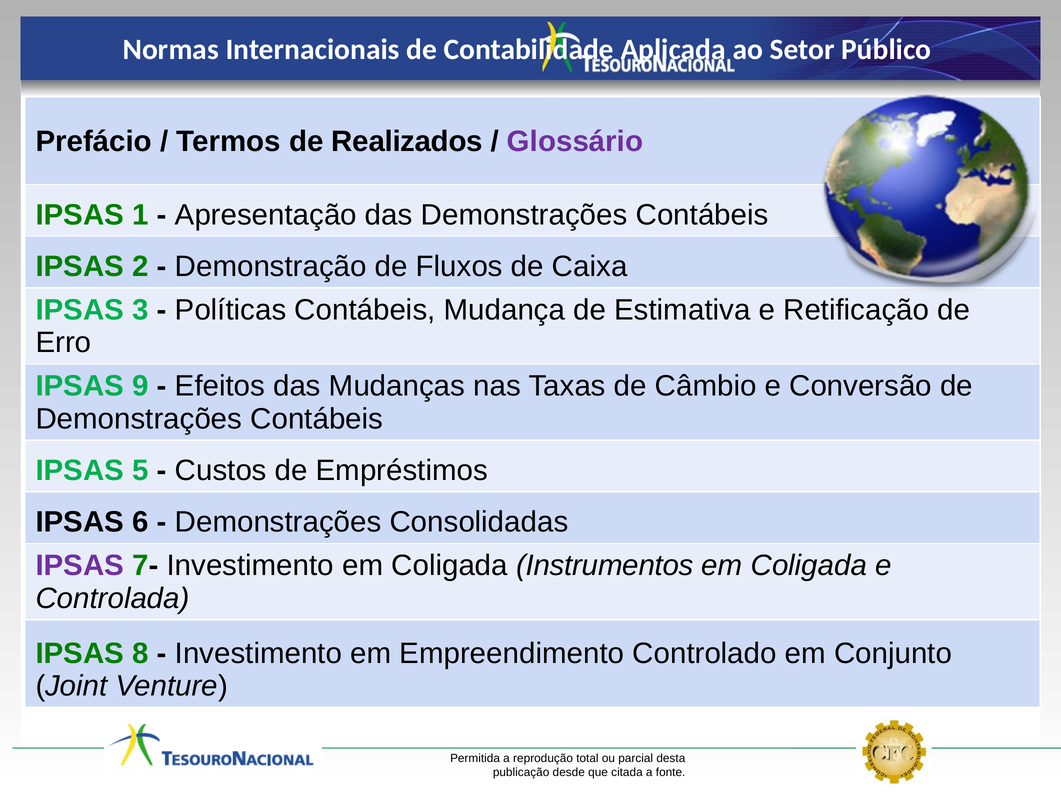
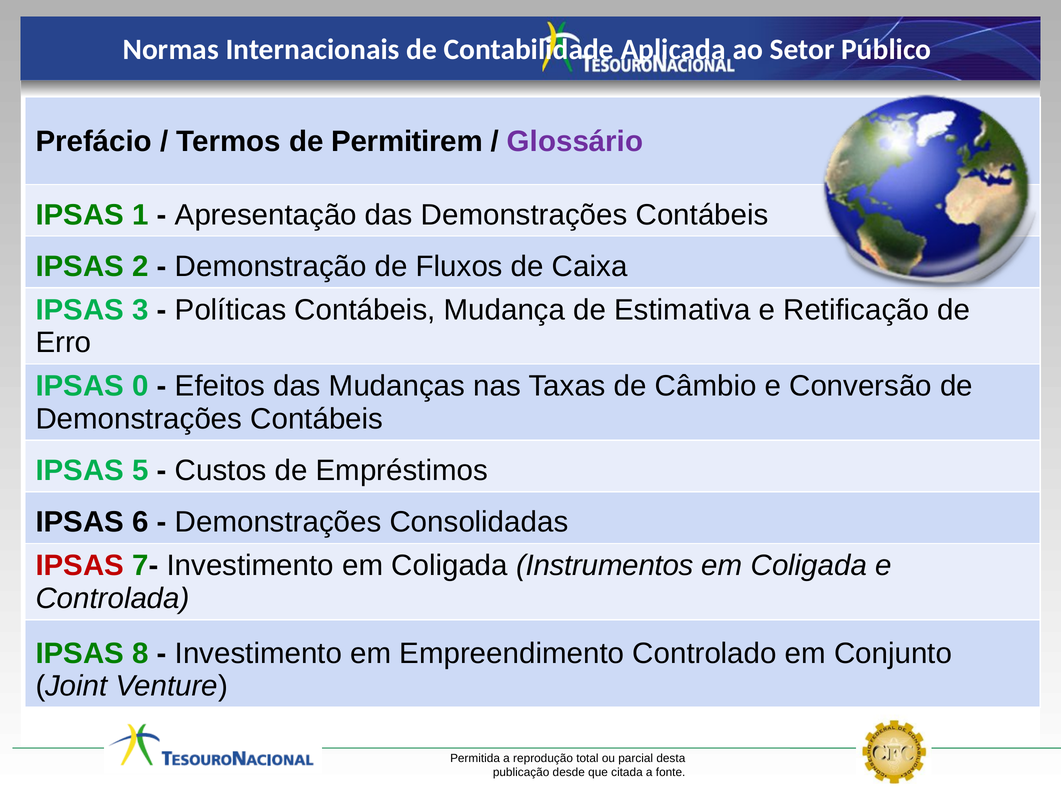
Realizados: Realizados -> Permitirem
9: 9 -> 0
IPSAS at (80, 566) colour: purple -> red
